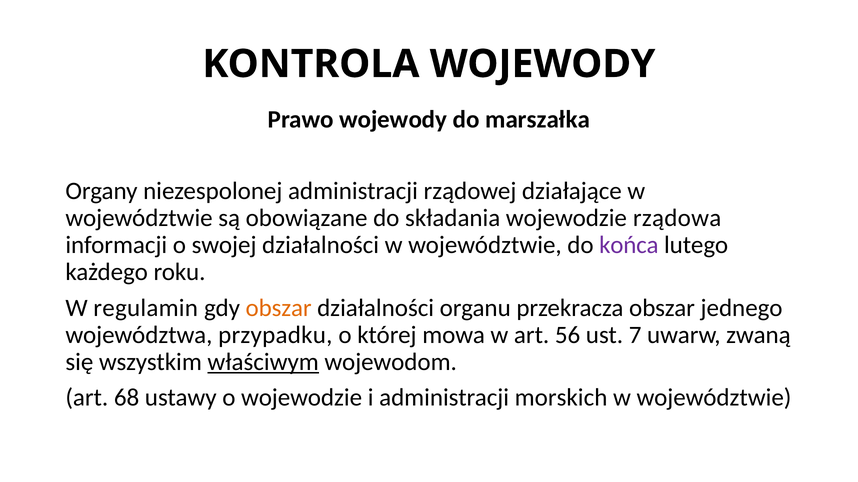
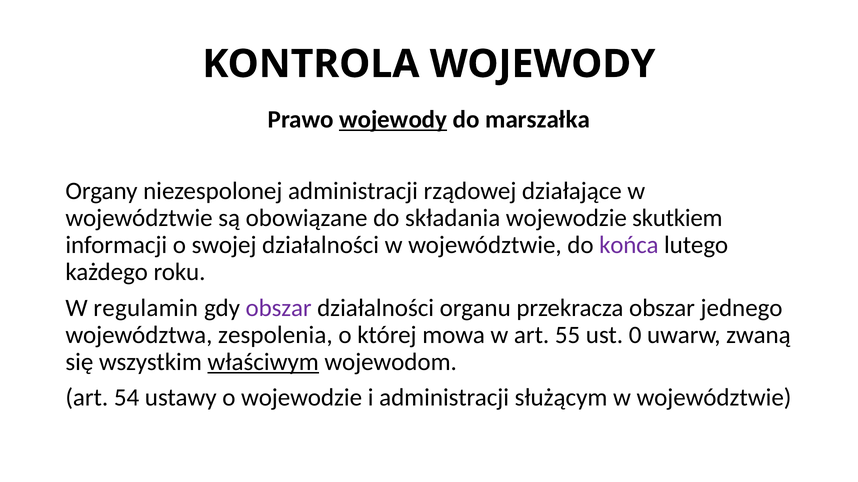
wojewody at (393, 120) underline: none -> present
rządowa: rządowa -> skutkiem
obszar at (279, 308) colour: orange -> purple
przypadku: przypadku -> zespolenia
56: 56 -> 55
7: 7 -> 0
68: 68 -> 54
morskich: morskich -> służącym
